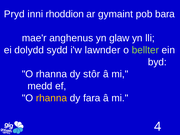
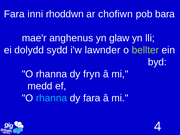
Pryd at (14, 14): Pryd -> Fara
rhoddion: rhoddion -> rhoddwn
gymaint: gymaint -> chofiwn
stôr: stôr -> fryn
rhanna at (52, 98) colour: yellow -> light blue
